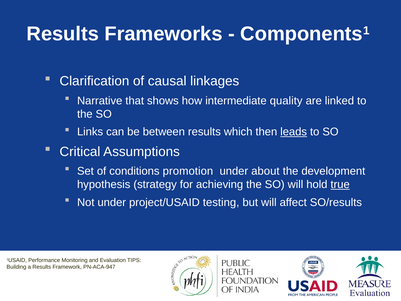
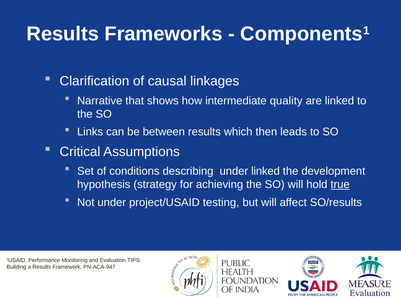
leads underline: present -> none
promotion: promotion -> describing
under about: about -> linked
